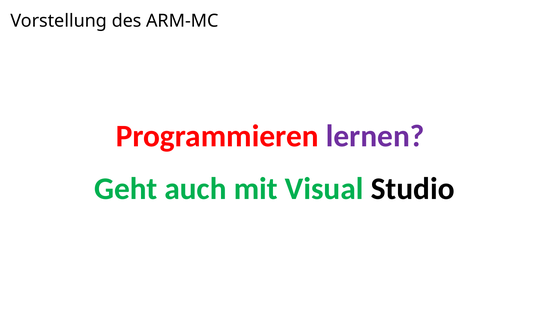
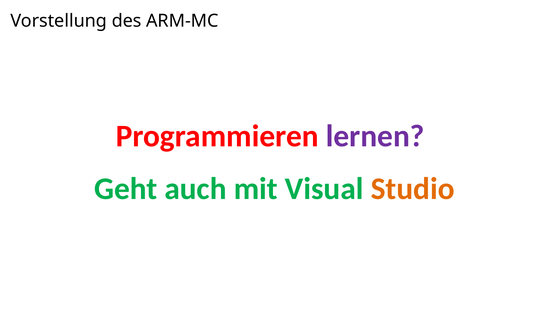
Studio colour: black -> orange
